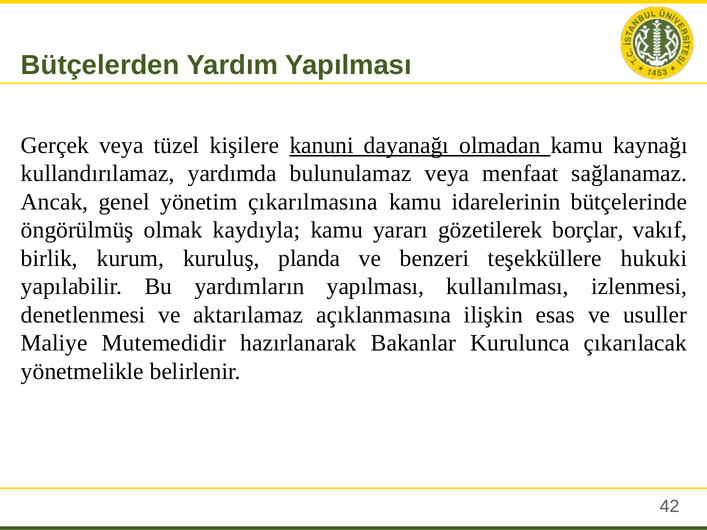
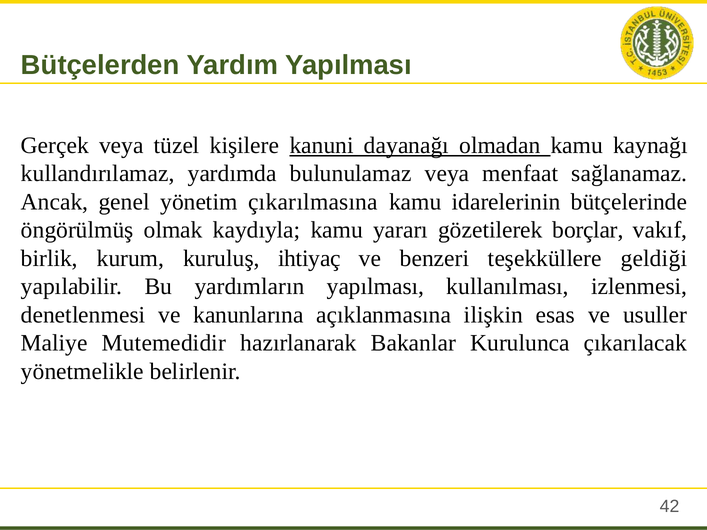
planda: planda -> ihtiyaç
hukuki: hukuki -> geldiği
aktarılamaz: aktarılamaz -> kanunlarına
